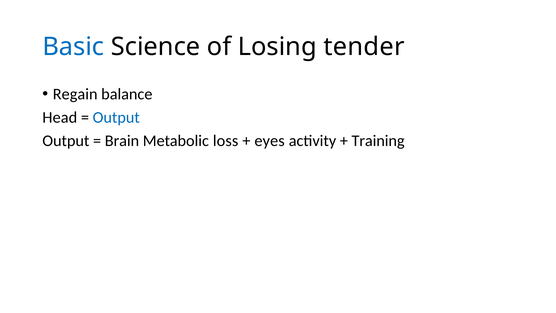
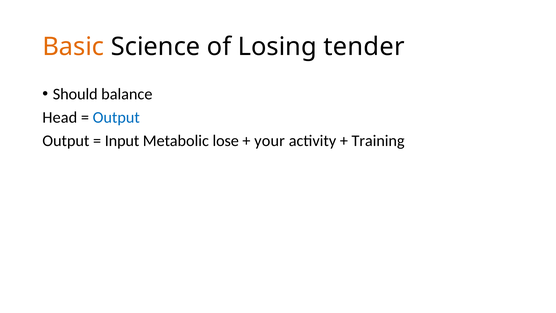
Basic colour: blue -> orange
Regain: Regain -> Should
Brain: Brain -> Input
loss: loss -> lose
eyes: eyes -> your
